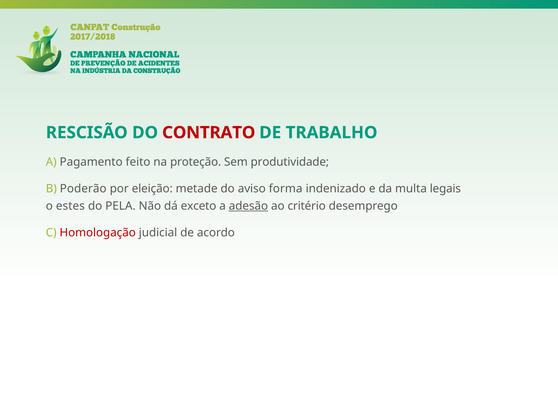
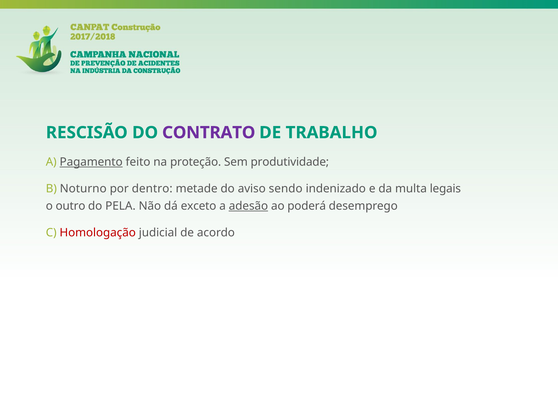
CONTRATO colour: red -> purple
Pagamento underline: none -> present
Poderão: Poderão -> Noturno
eleição: eleição -> dentro
forma: forma -> sendo
estes: estes -> outro
critério: critério -> poderá
